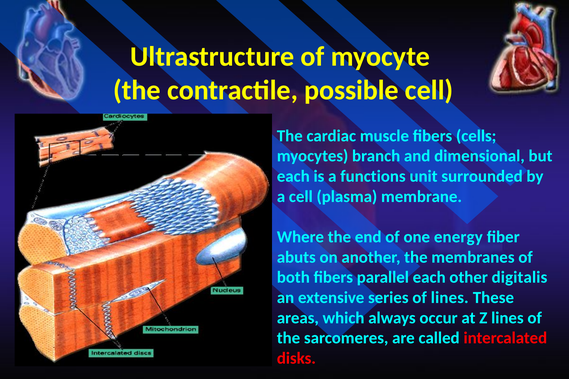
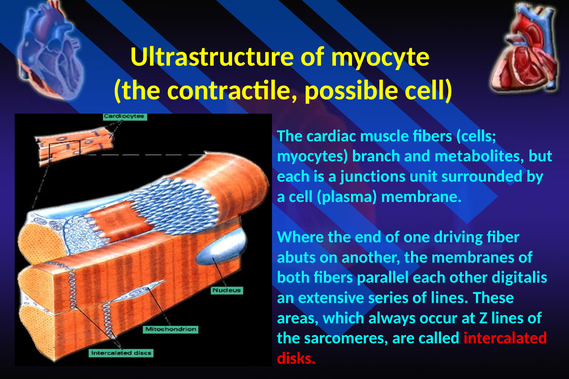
dimensional: dimensional -> metabolites
functions: functions -> junctions
energy: energy -> driving
